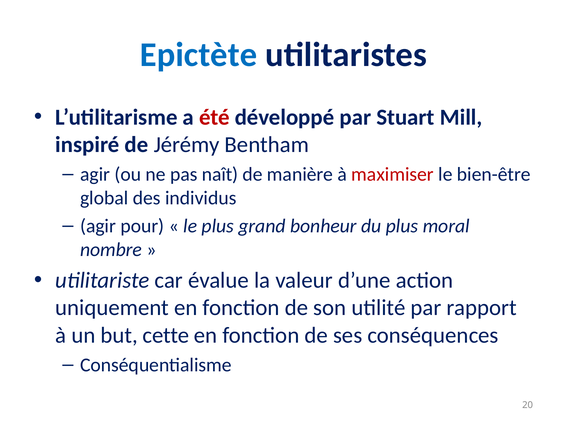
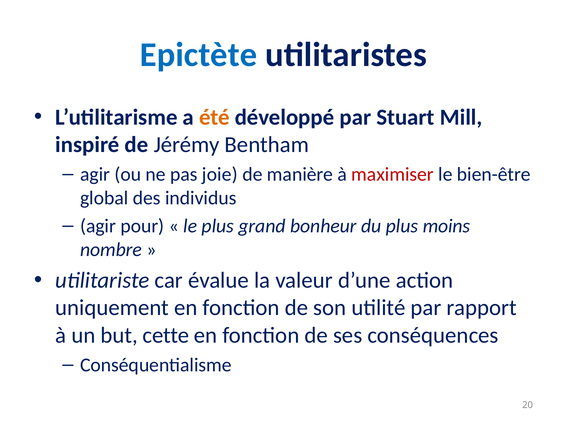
été colour: red -> orange
naît: naît -> joie
moral: moral -> moins
